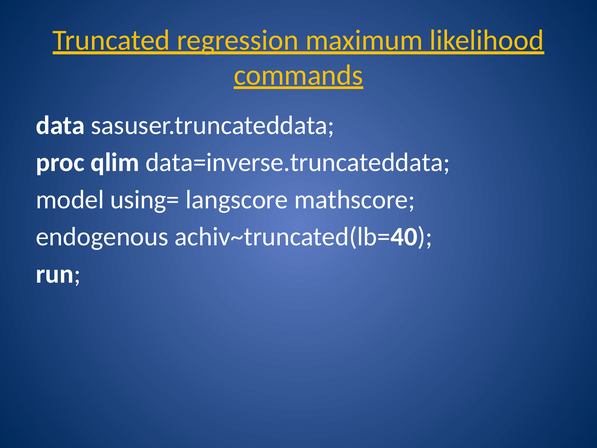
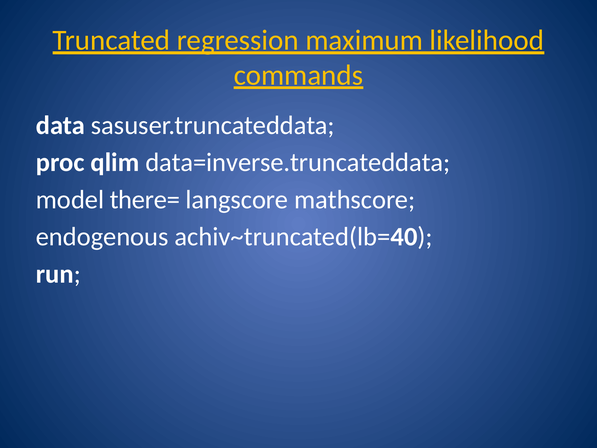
using=: using= -> there=
